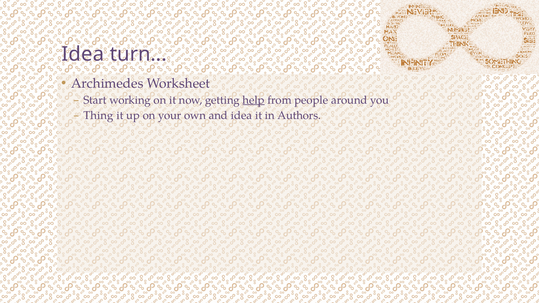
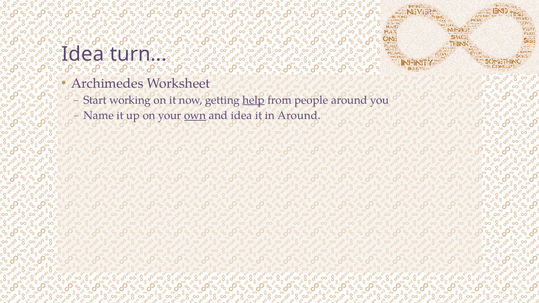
Thing: Thing -> Name
own underline: none -> present
in Authors: Authors -> Around
